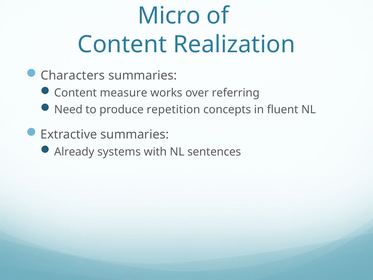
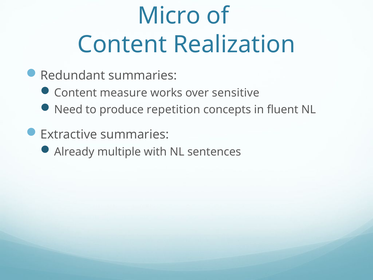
Characters: Characters -> Redundant
referring: referring -> sensitive
systems: systems -> multiple
